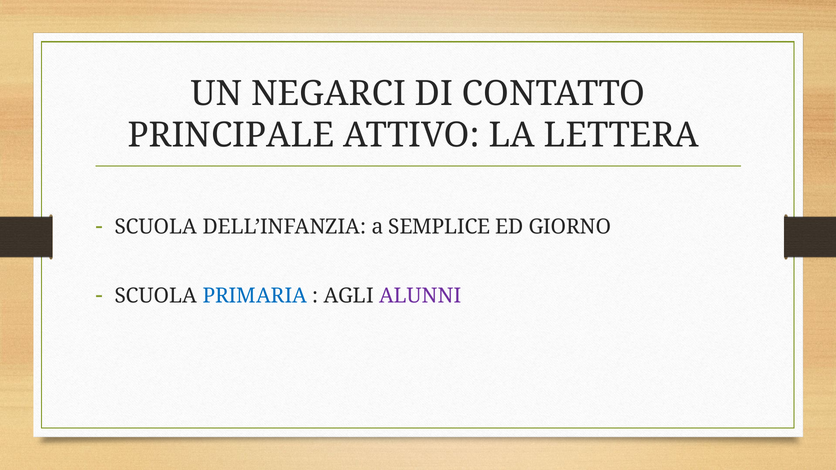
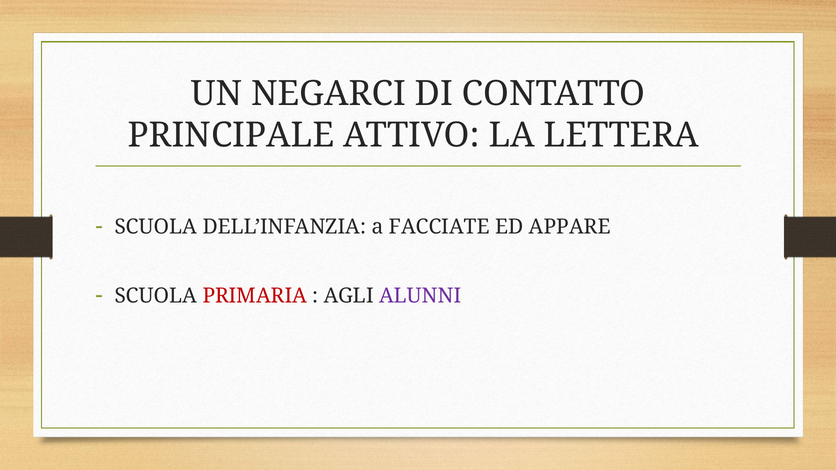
SEMPLICE: SEMPLICE -> FACCIATE
GIORNO: GIORNO -> APPARE
PRIMARIA colour: blue -> red
